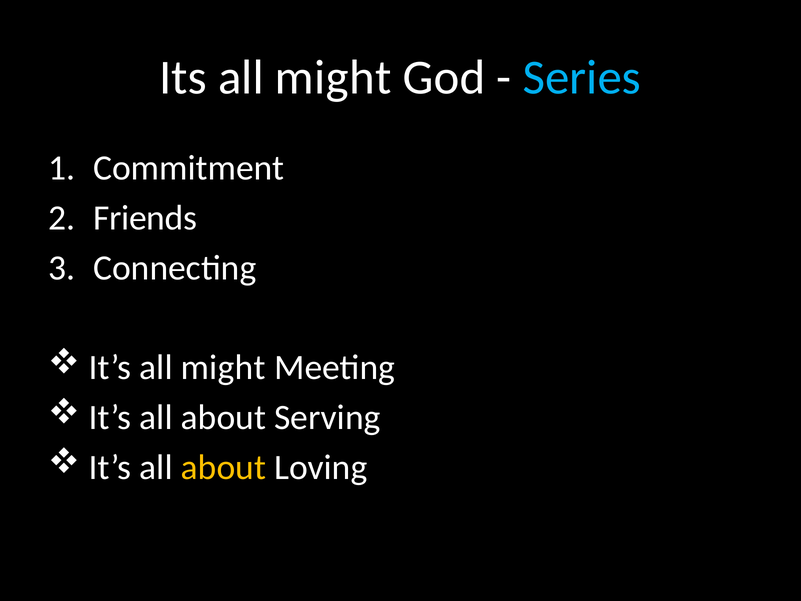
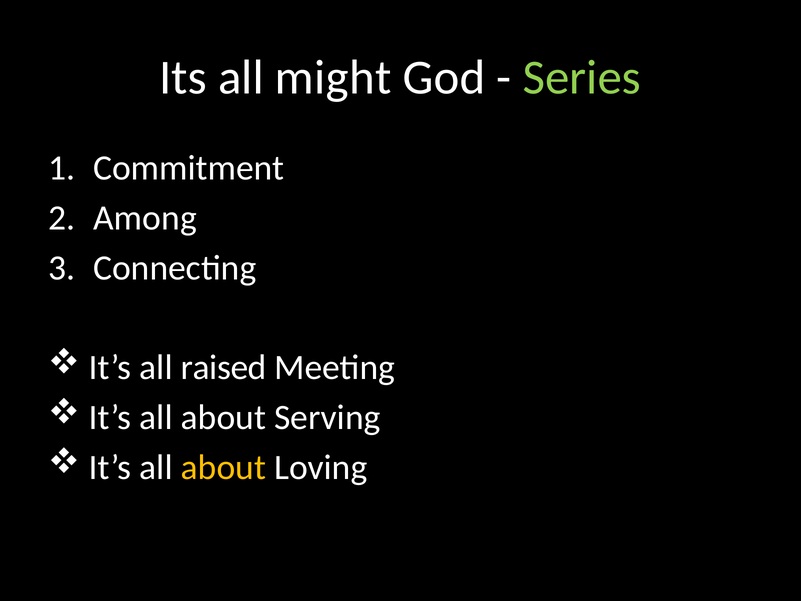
Series colour: light blue -> light green
Friends: Friends -> Among
It’s all might: might -> raised
